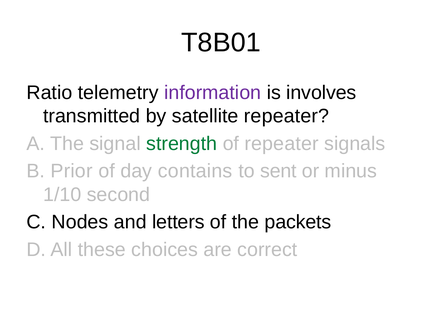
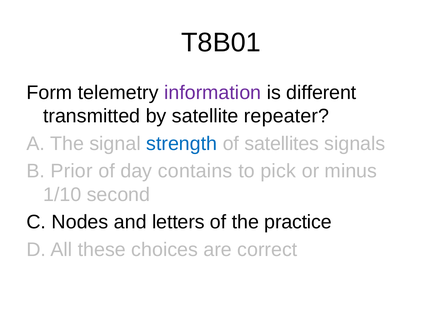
Ratio: Ratio -> Form
involves: involves -> different
strength colour: green -> blue
of repeater: repeater -> satellites
sent: sent -> pick
packets: packets -> practice
